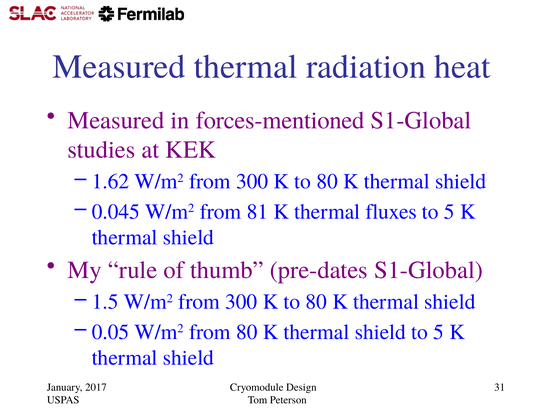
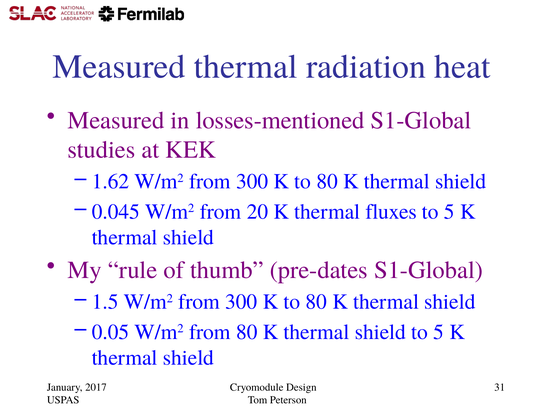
forces-mentioned: forces-mentioned -> losses-mentioned
81: 81 -> 20
